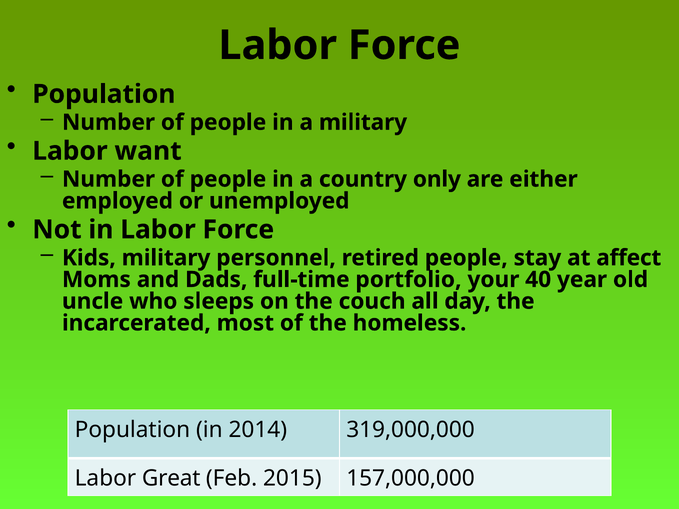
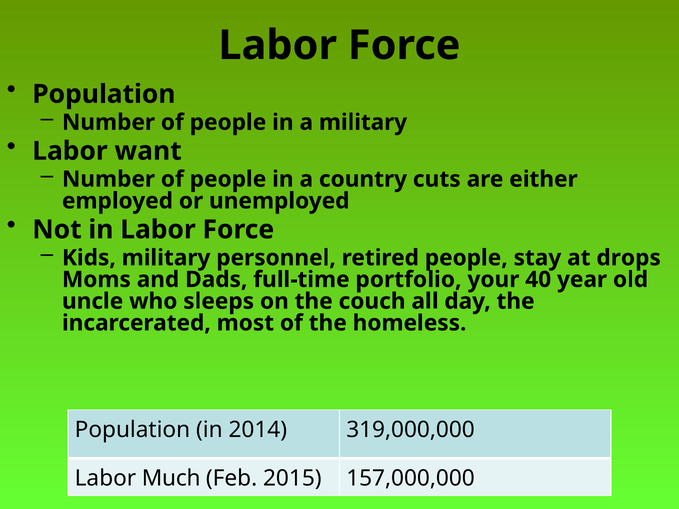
only: only -> cuts
affect: affect -> drops
Great: Great -> Much
